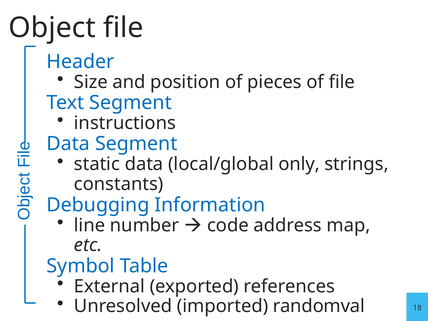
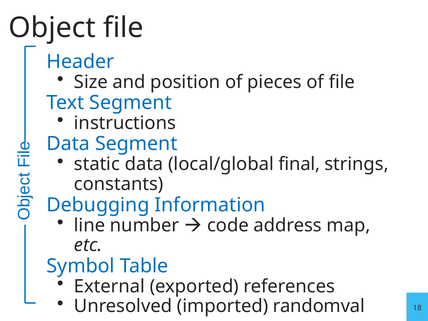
only: only -> final
